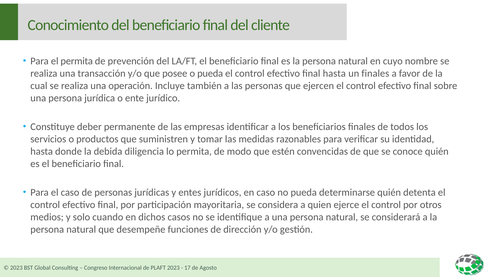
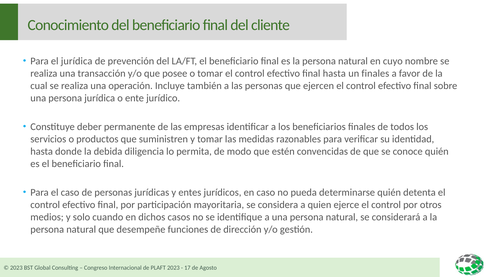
el permita: permita -> jurídica
o pueda: pueda -> tomar
